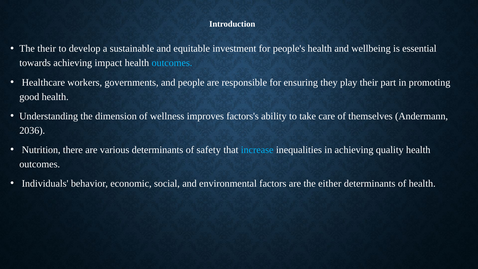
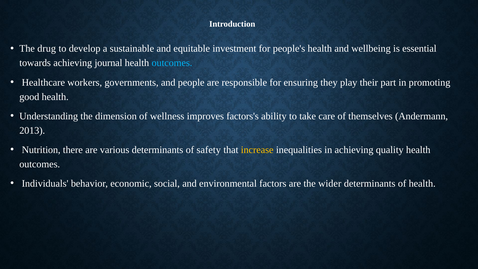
The their: their -> drug
impact: impact -> journal
2036: 2036 -> 2013
increase colour: light blue -> yellow
either: either -> wider
